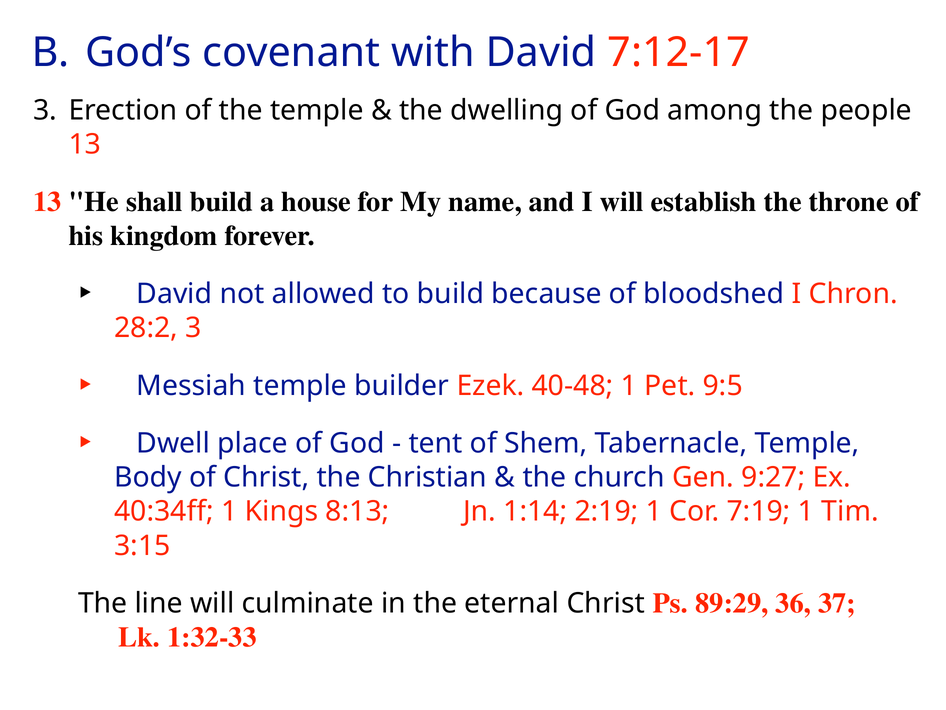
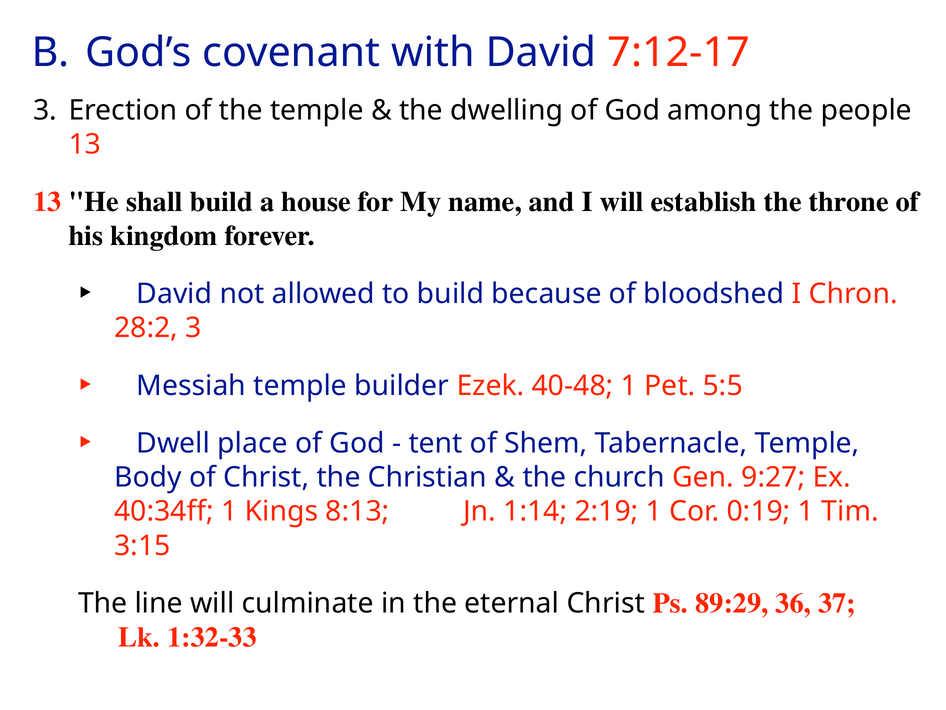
9:5: 9:5 -> 5:5
7:19: 7:19 -> 0:19
